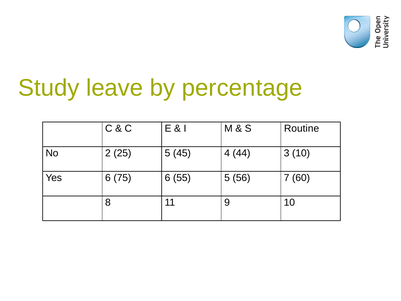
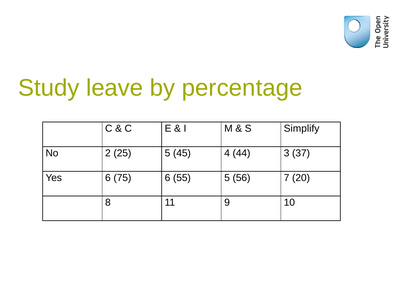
Routine: Routine -> Simplify
3 10: 10 -> 37
60: 60 -> 20
